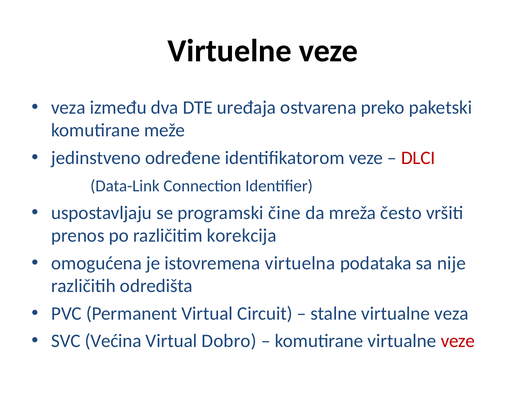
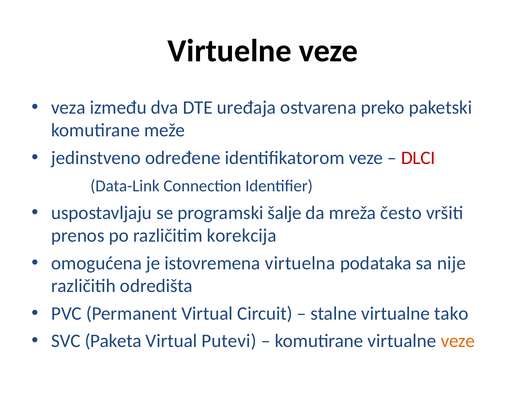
čine: čine -> šalje
virtualne veza: veza -> tako
Većina: Većina -> Paketa
Dobro: Dobro -> Putevi
veze at (458, 340) colour: red -> orange
